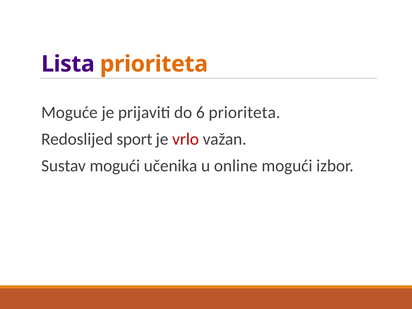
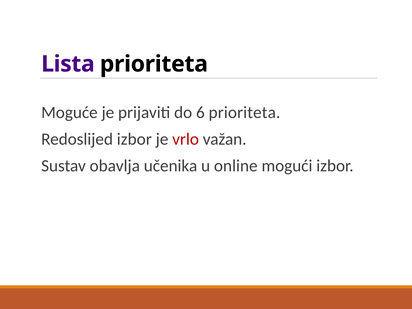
prioriteta at (154, 64) colour: orange -> black
Redoslijed sport: sport -> izbor
Sustav mogući: mogući -> obavlja
